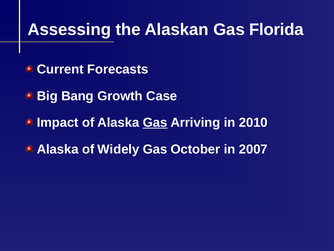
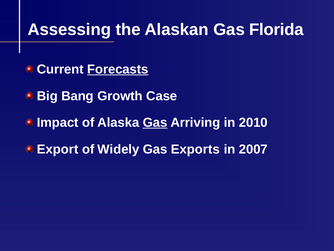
Forecasts underline: none -> present
Alaska at (58, 149): Alaska -> Export
October: October -> Exports
